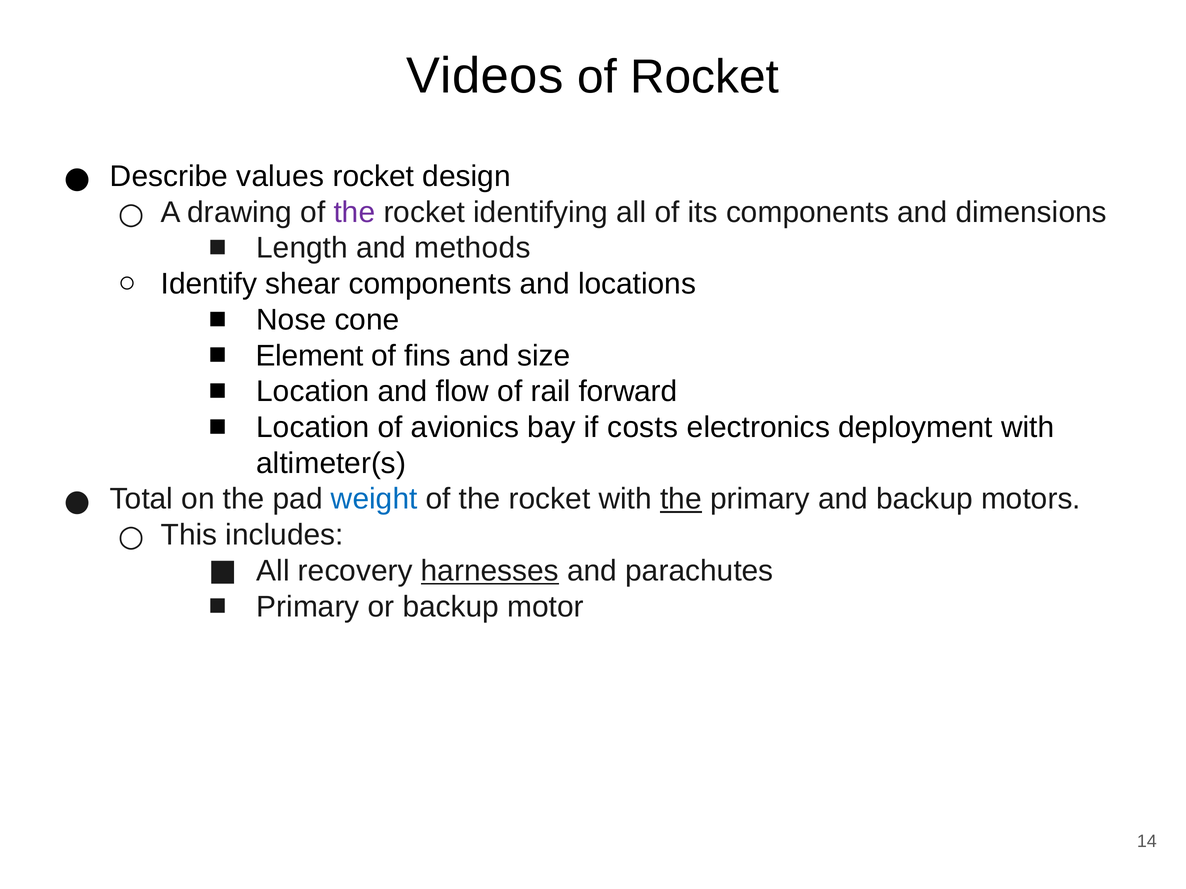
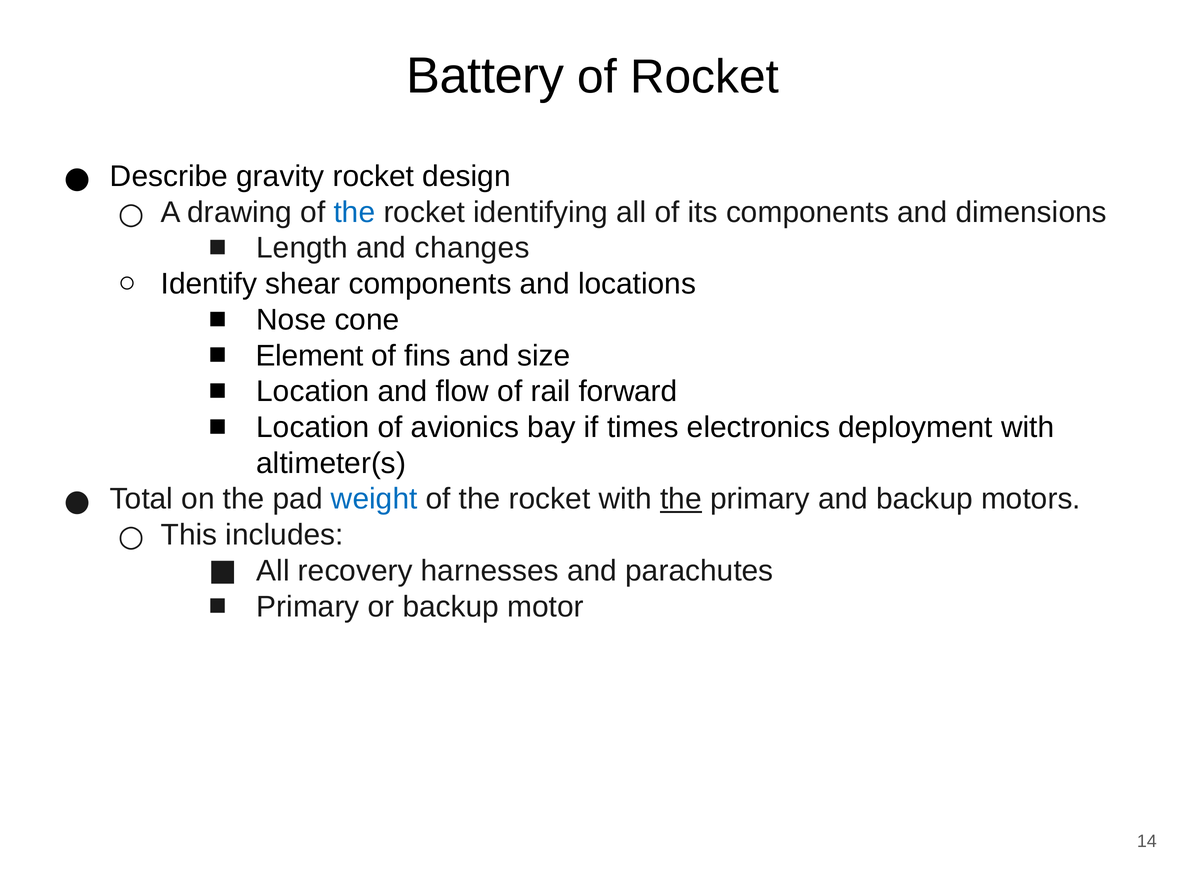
Videos: Videos -> Battery
values: values -> gravity
the at (354, 212) colour: purple -> blue
methods: methods -> changes
costs: costs -> times
harnesses underline: present -> none
